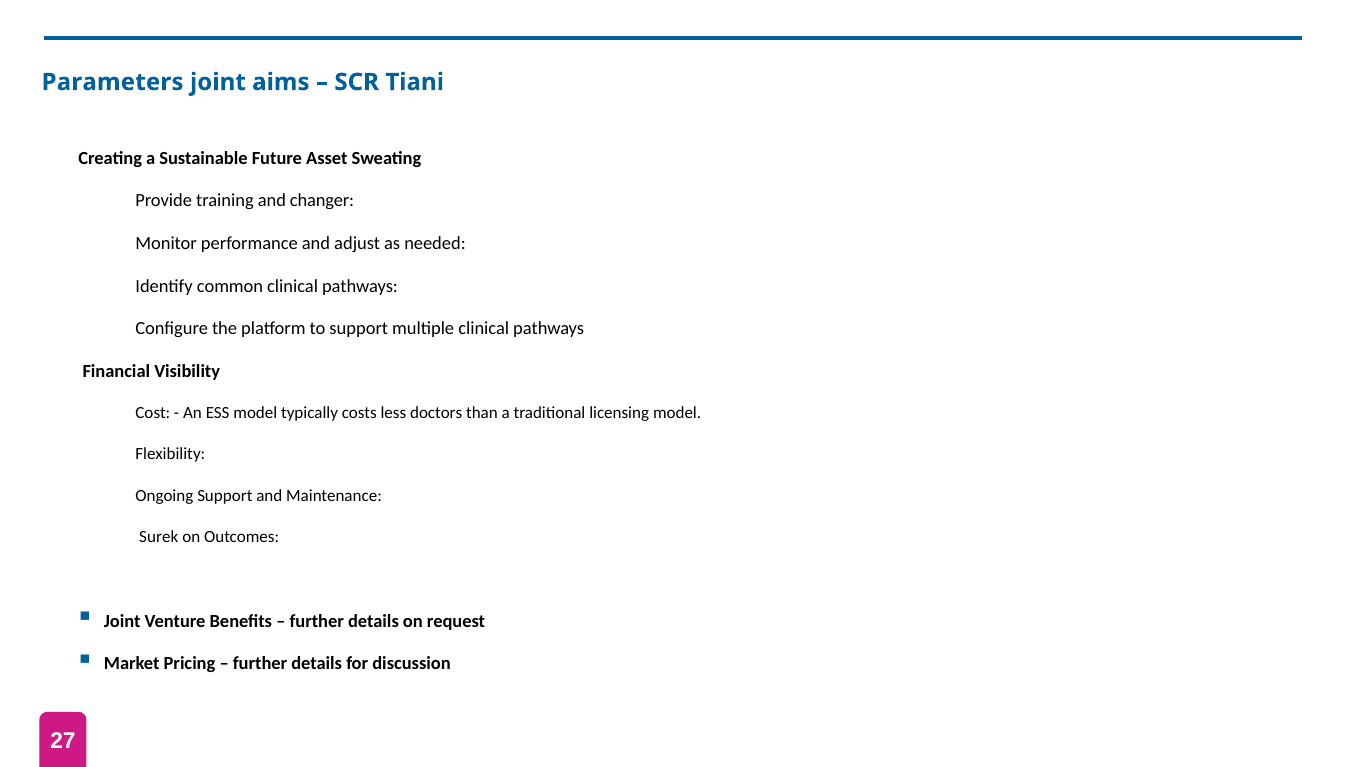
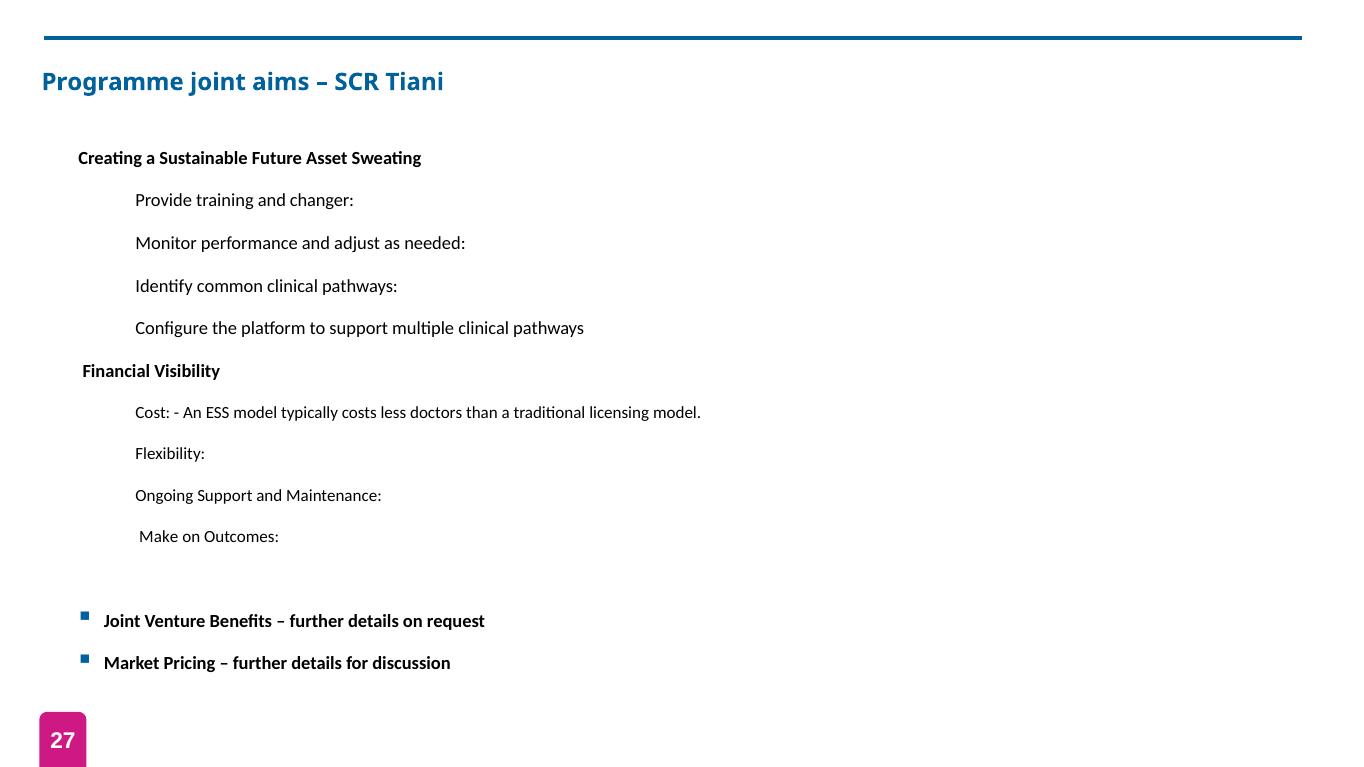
Parameters: Parameters -> Programme
Surek: Surek -> Make
